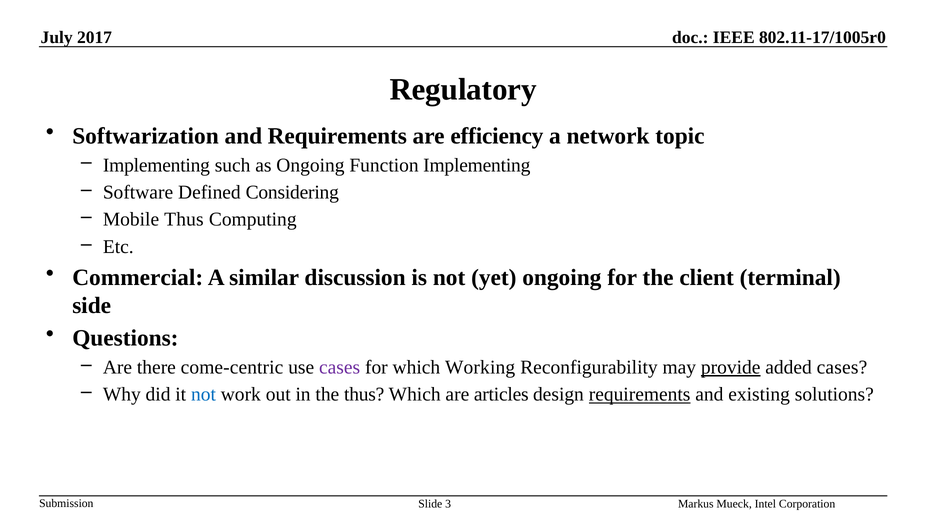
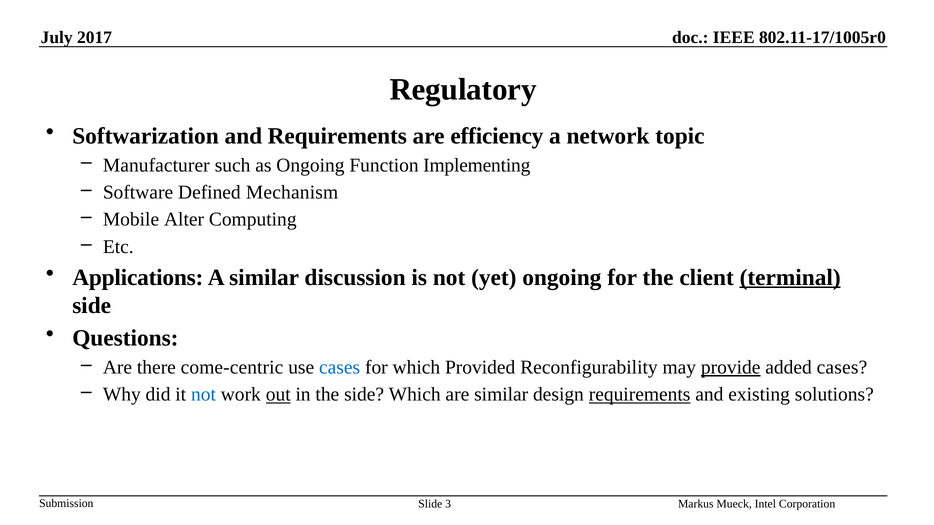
Implementing at (156, 165): Implementing -> Manufacturer
Considering: Considering -> Mechanism
Mobile Thus: Thus -> Alter
Commercial: Commercial -> Applications
terminal underline: none -> present
cases at (340, 368) colour: purple -> blue
Working: Working -> Provided
out underline: none -> present
the thus: thus -> side
are articles: articles -> similar
